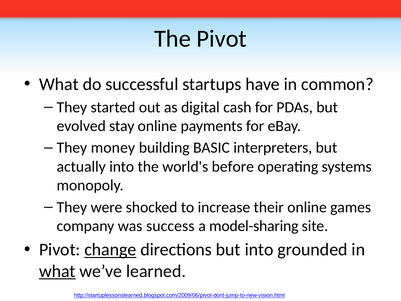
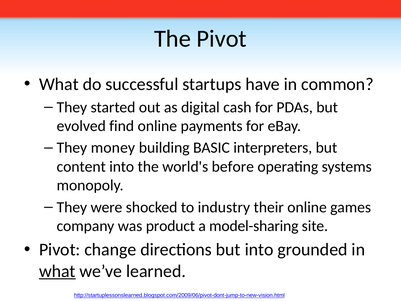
stay: stay -> find
actually: actually -> content
increase: increase -> industry
success: success -> product
change underline: present -> none
